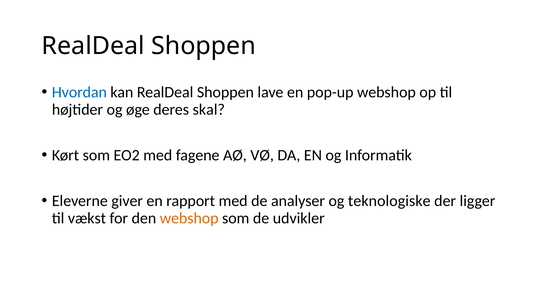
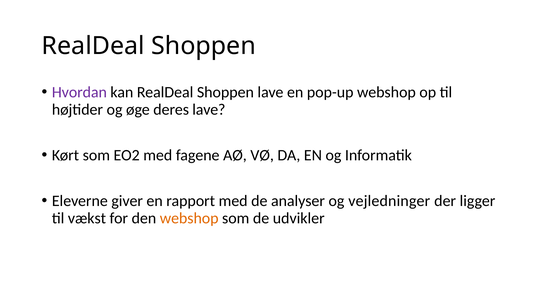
Hvordan colour: blue -> purple
deres skal: skal -> lave
teknologiske: teknologiske -> vejledninger
